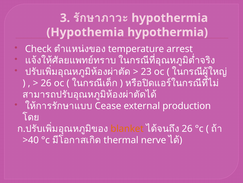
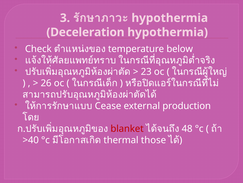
Hypothemia: Hypothemia -> Deceleration
arrest: arrest -> below
blanket colour: orange -> red
26 at (187, 128): 26 -> 48
nerve: nerve -> those
